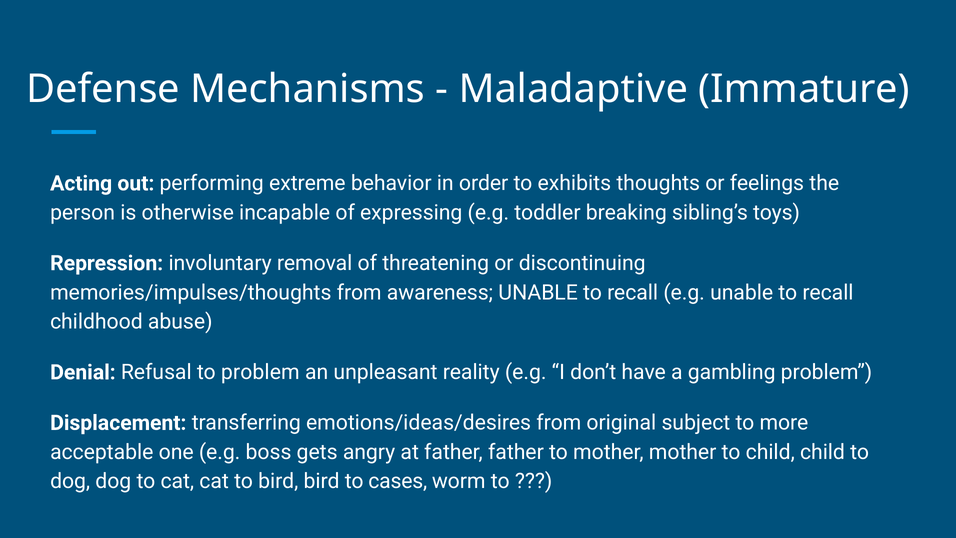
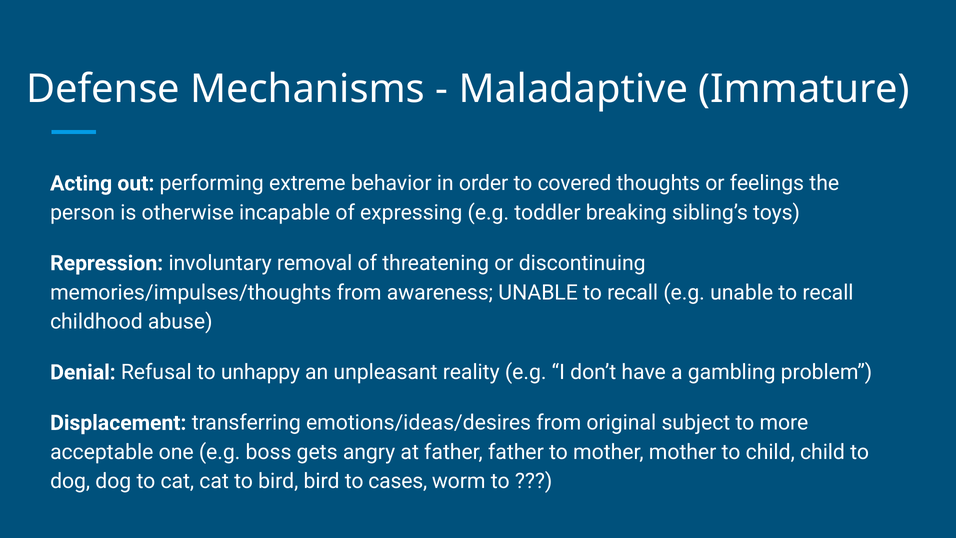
exhibits: exhibits -> covered
to problem: problem -> unhappy
